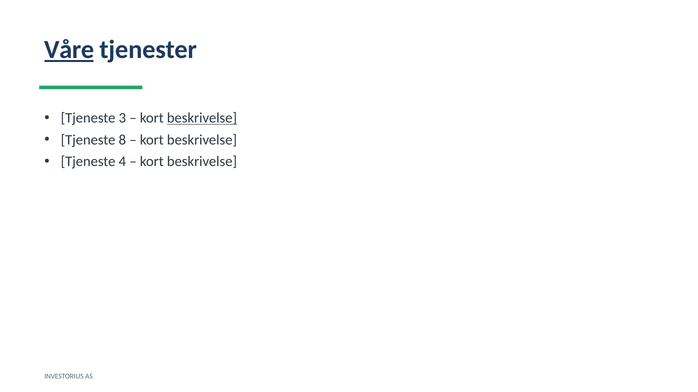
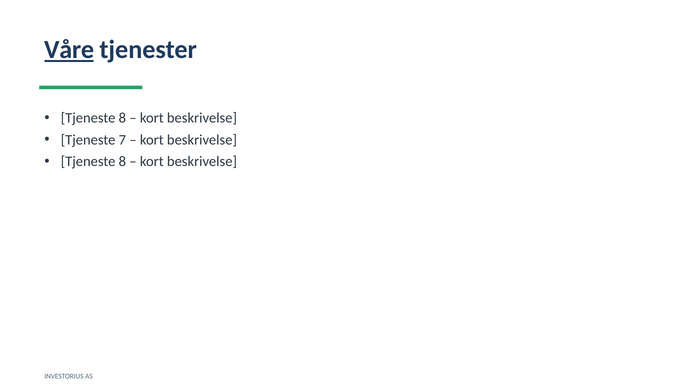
3 at (122, 118): 3 -> 8
beskrivelse at (202, 118) underline: present -> none
8: 8 -> 7
4 at (122, 162): 4 -> 8
